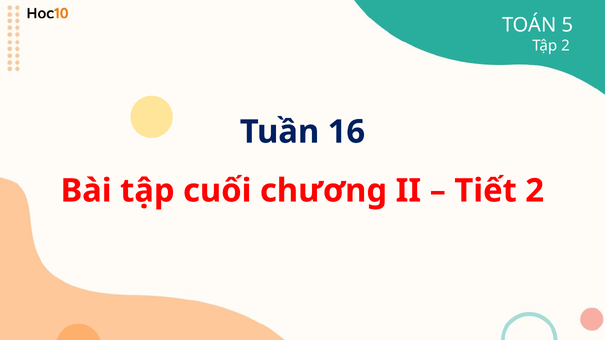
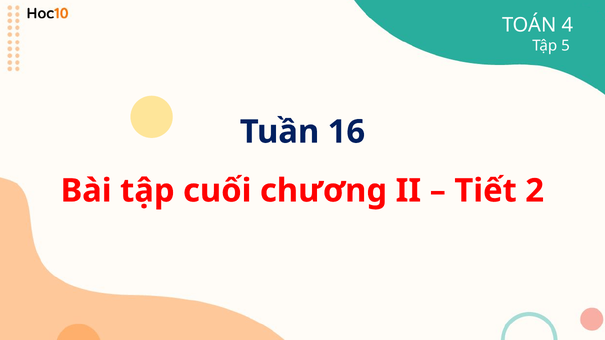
5: 5 -> 4
Tập 2: 2 -> 5
